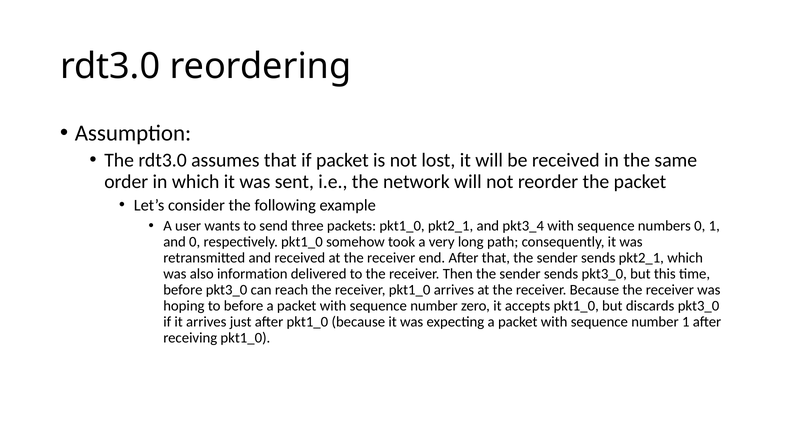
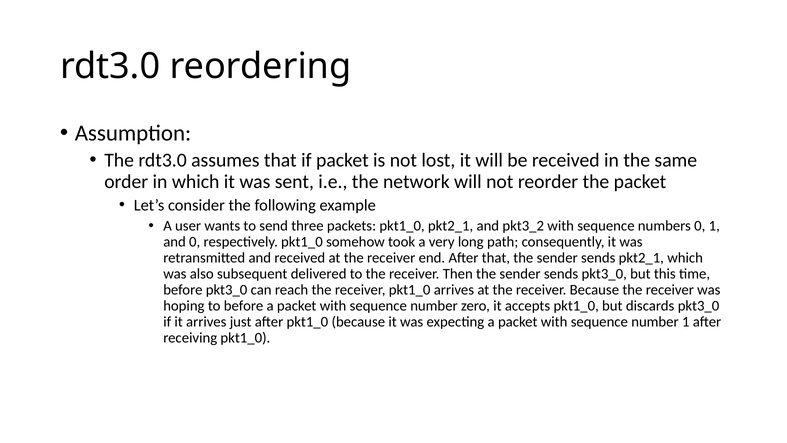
pkt3_4: pkt3_4 -> pkt3_2
information: information -> subsequent
